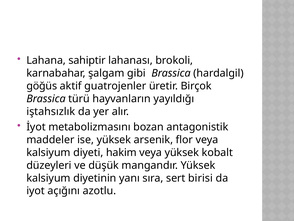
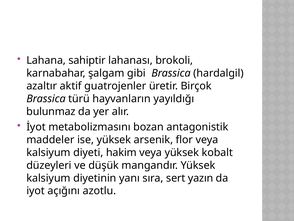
göğüs: göğüs -> azaltır
iştahsızlık: iştahsızlık -> bulunmaz
birisi: birisi -> yazın
